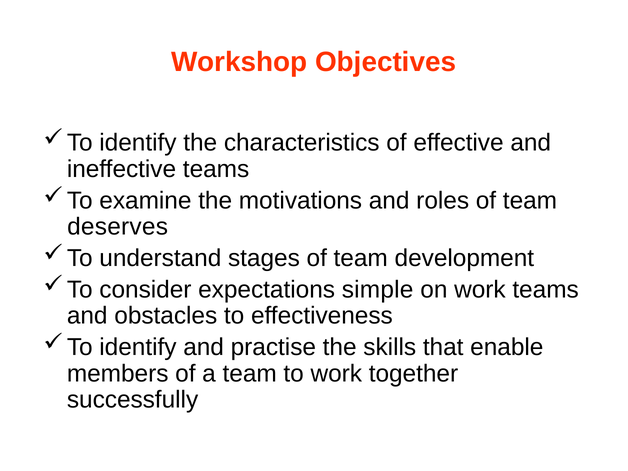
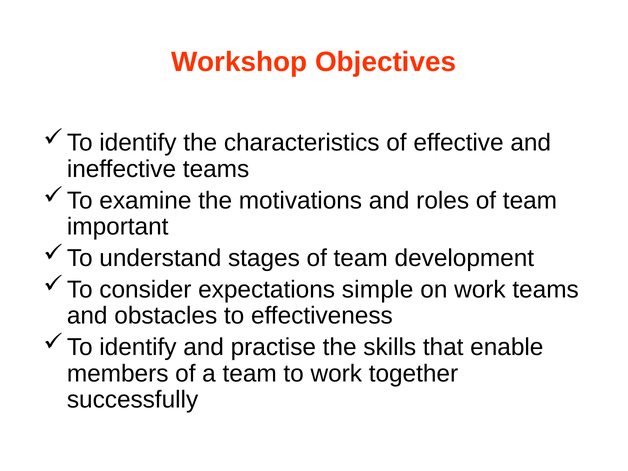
deserves: deserves -> important
